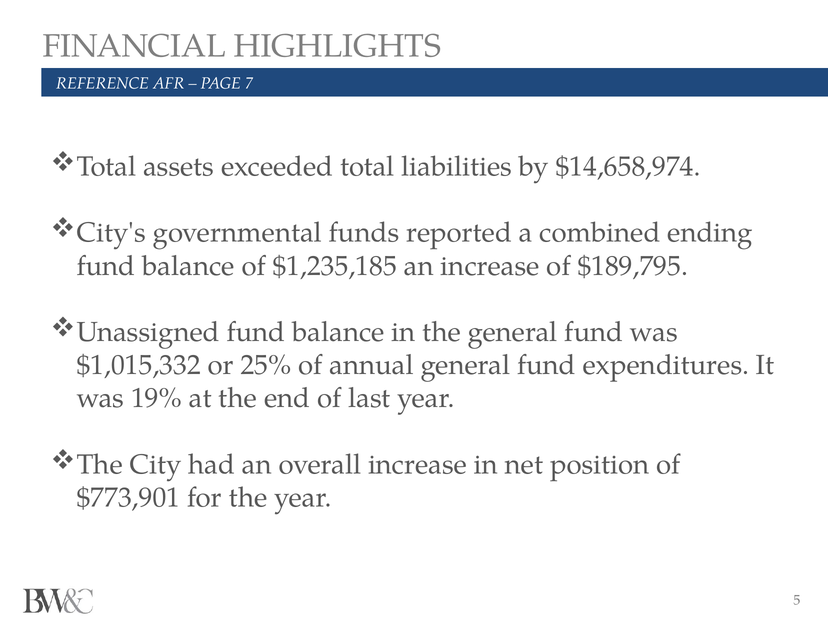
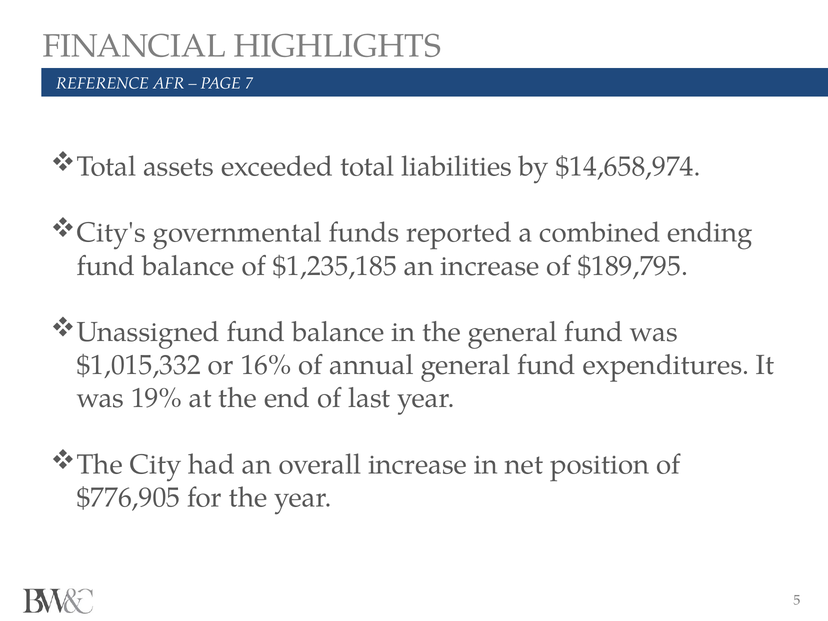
25%: 25% -> 16%
$773,901: $773,901 -> $776,905
